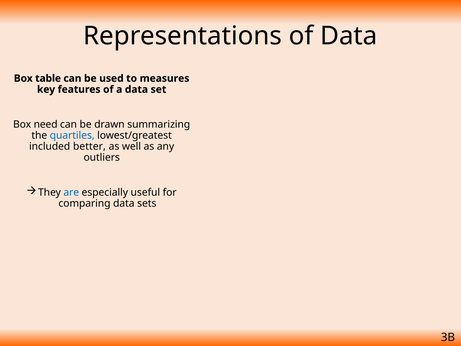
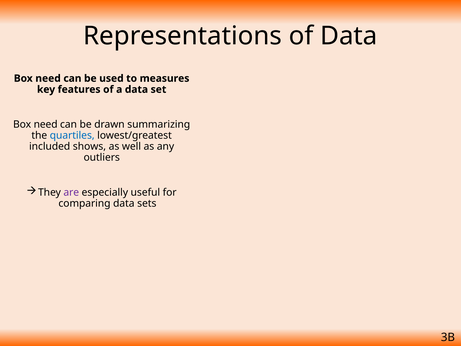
table at (48, 78): table -> need
better: better -> shows
are colour: blue -> purple
